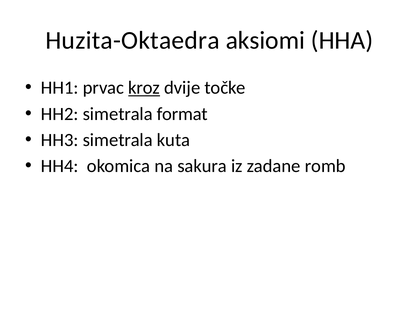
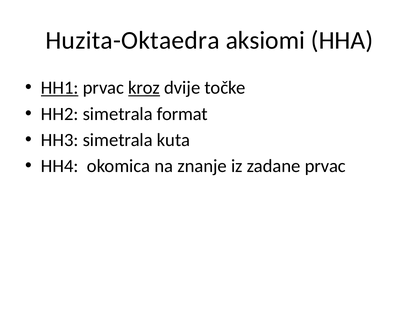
HH1 underline: none -> present
sakura: sakura -> znanje
zadane romb: romb -> prvac
